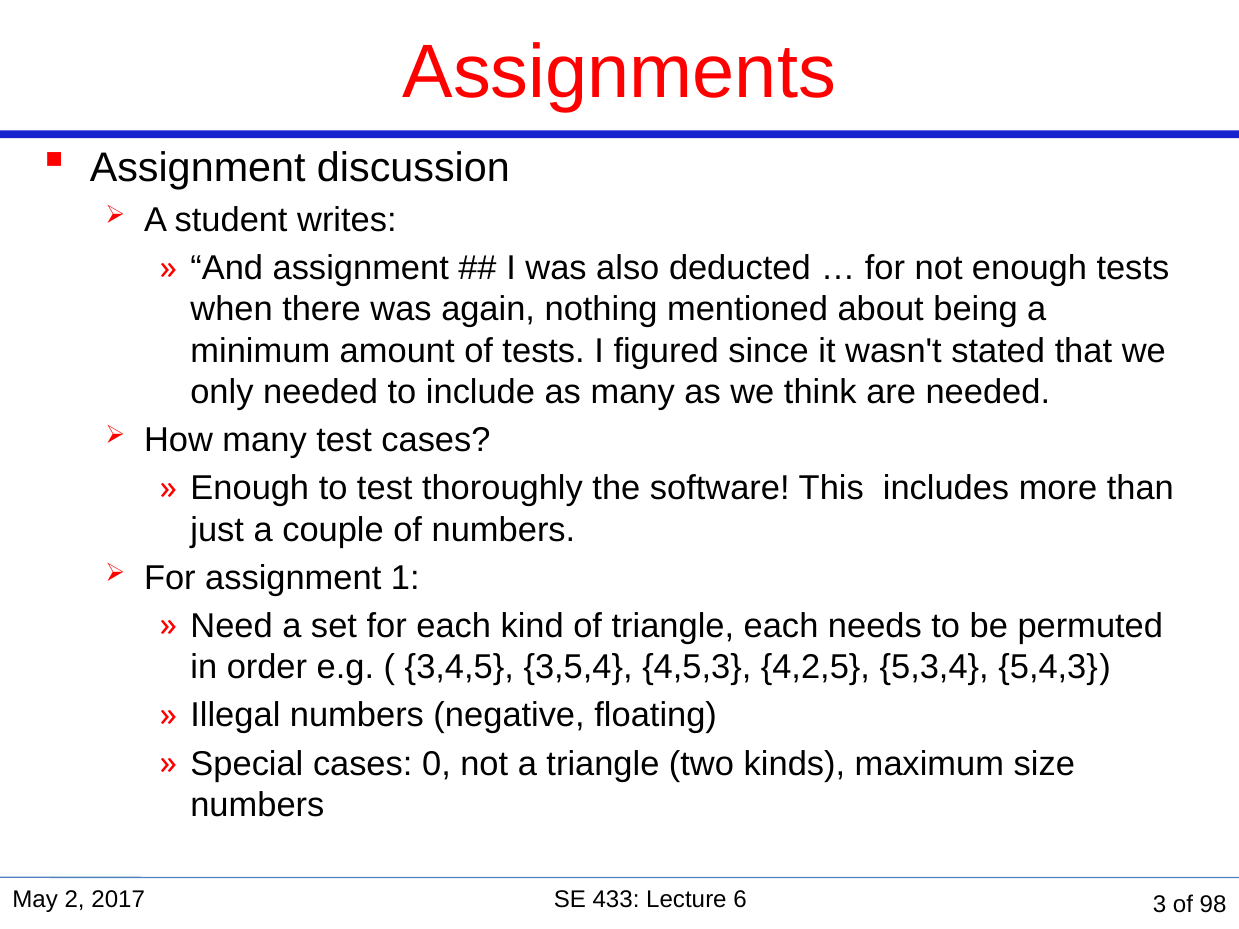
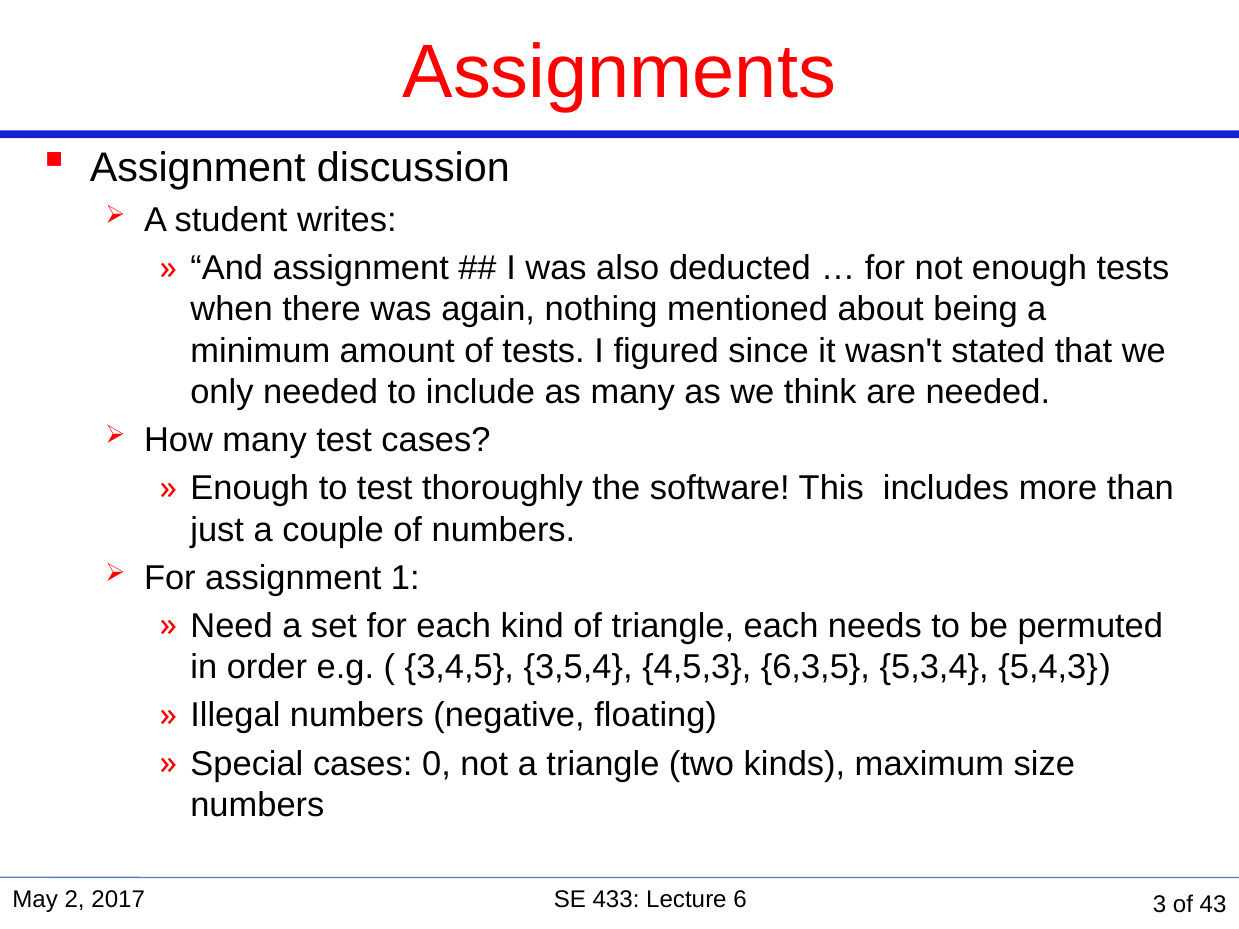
4,2,5: 4,2,5 -> 6,3,5
98: 98 -> 43
